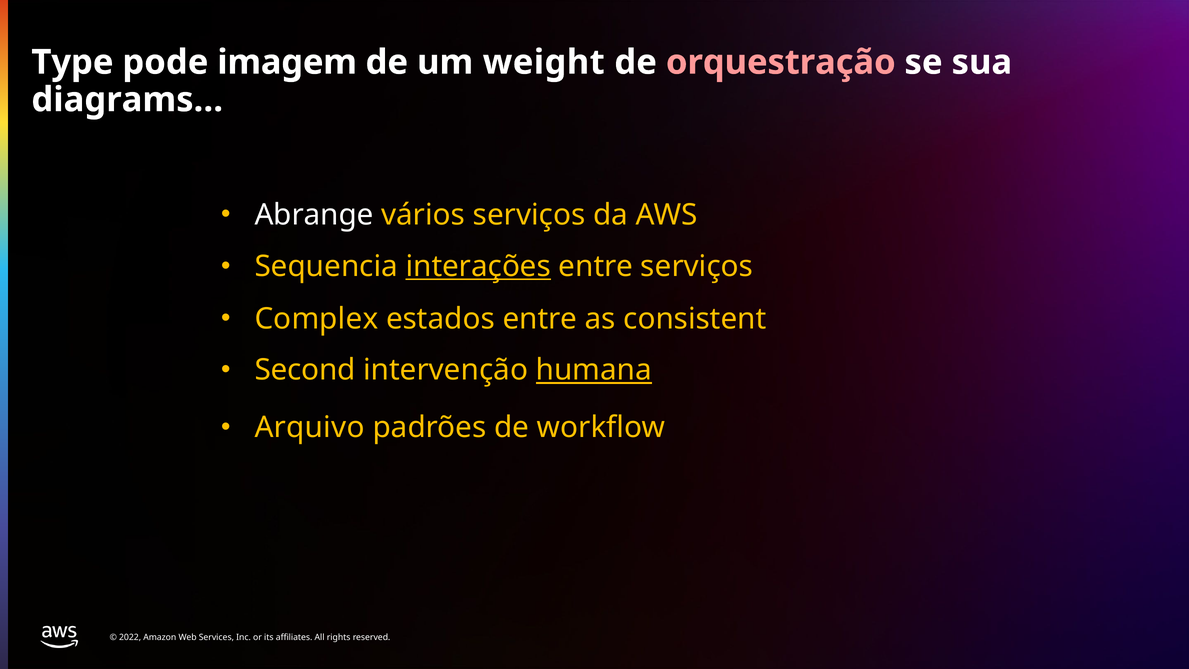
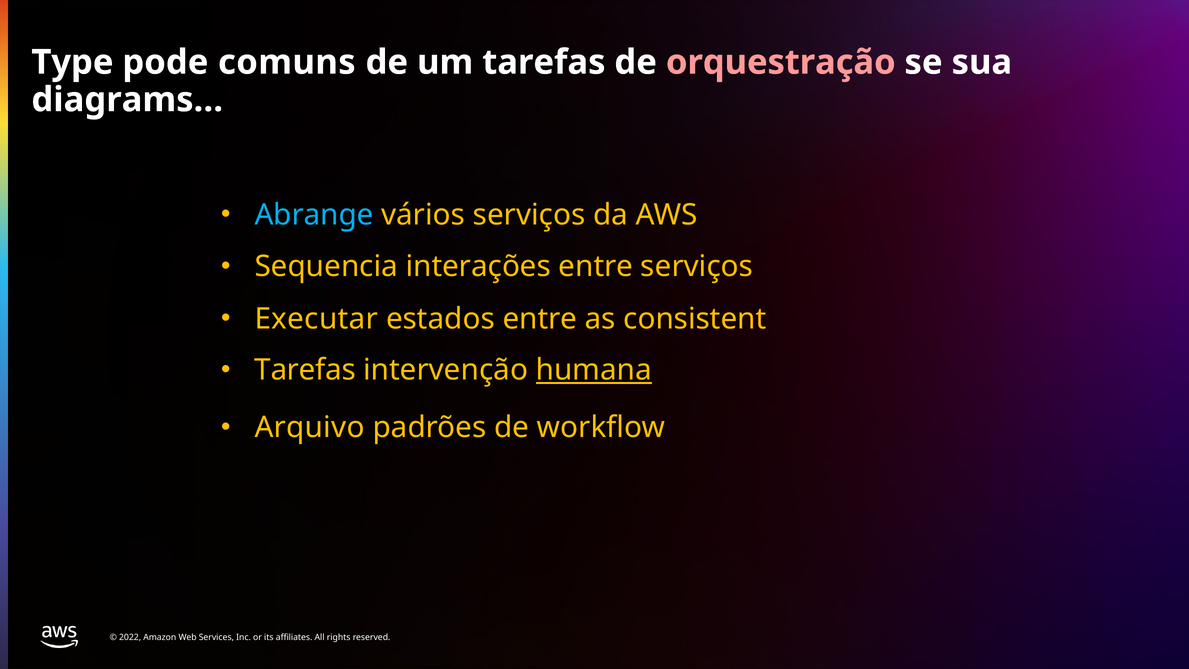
imagem: imagem -> comuns
um weight: weight -> tarefas
Abrange colour: white -> light blue
interações underline: present -> none
Complex: Complex -> Executar
Second at (305, 370): Second -> Tarefas
